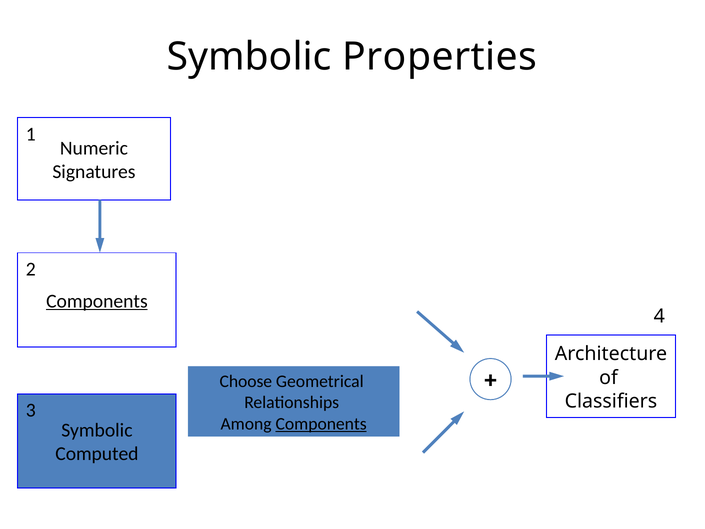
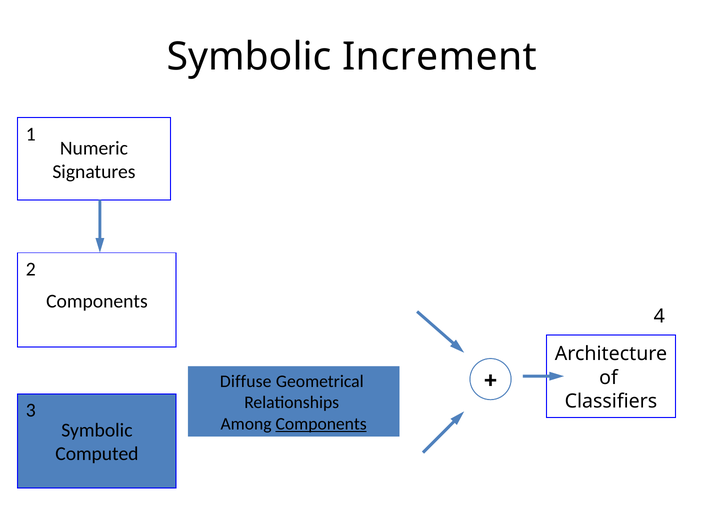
Properties: Properties -> Increment
Components at (97, 301) underline: present -> none
Choose: Choose -> Diffuse
